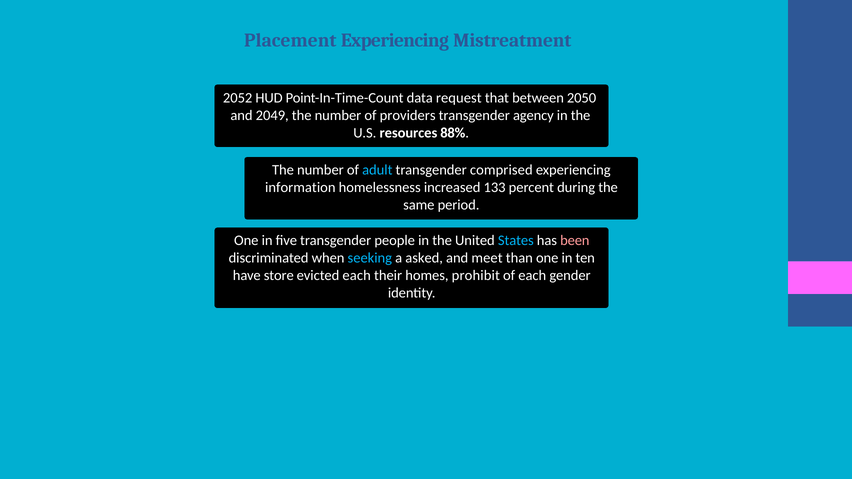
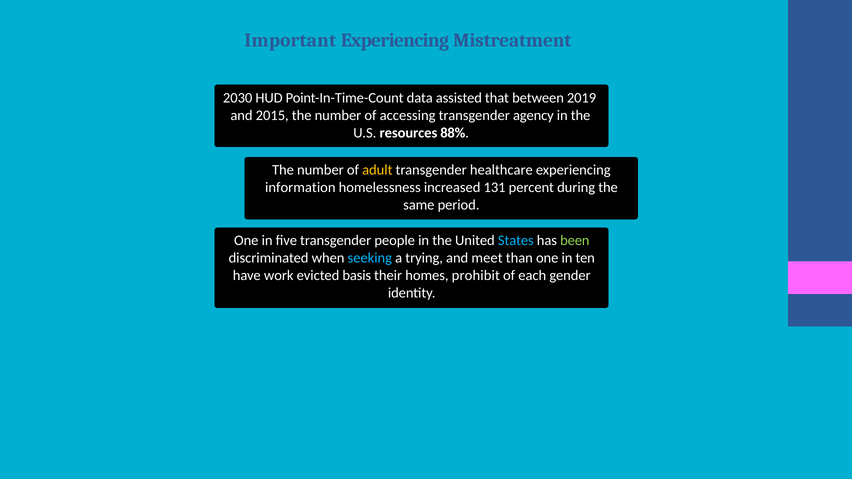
Placement: Placement -> Important
2052: 2052 -> 2030
request: request -> assisted
2050: 2050 -> 2019
2049: 2049 -> 2015
providers: providers -> accessing
adult colour: light blue -> yellow
comprised: comprised -> healthcare
133: 133 -> 131
been colour: pink -> light green
asked: asked -> trying
store: store -> work
evicted each: each -> basis
